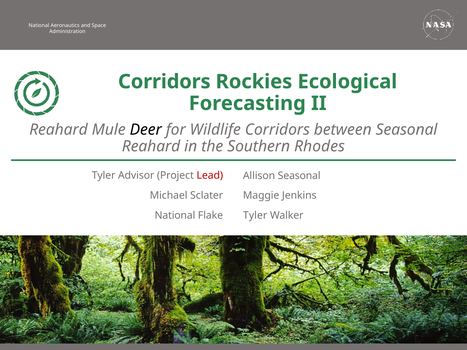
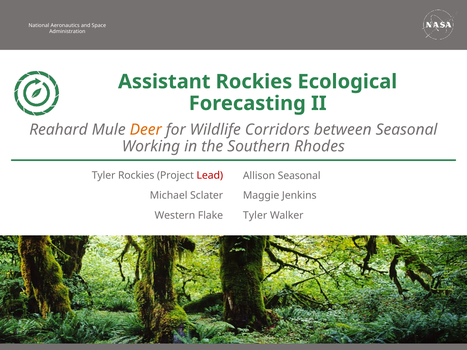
Corridors at (164, 82): Corridors -> Assistant
Deer colour: black -> orange
Reahard at (151, 147): Reahard -> Working
Tyler Advisor: Advisor -> Rockies
National at (175, 215): National -> Western
